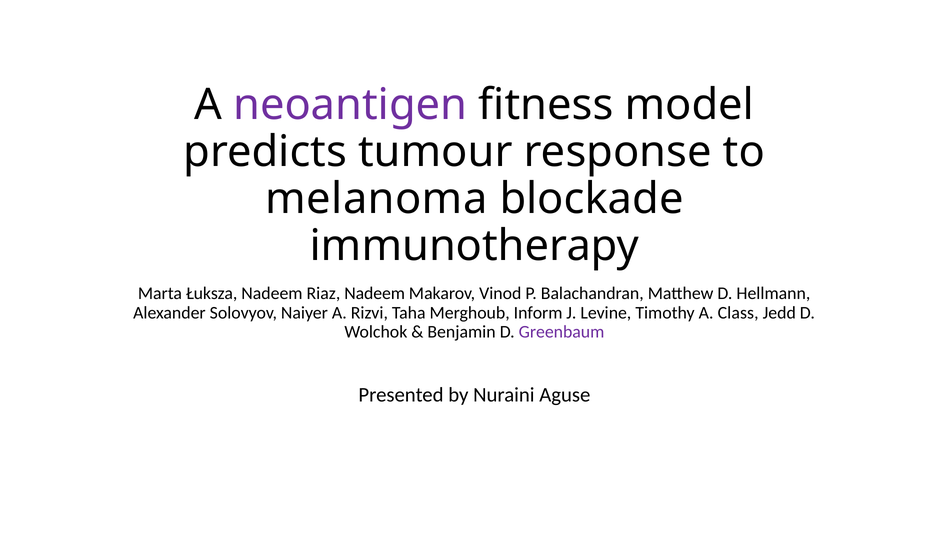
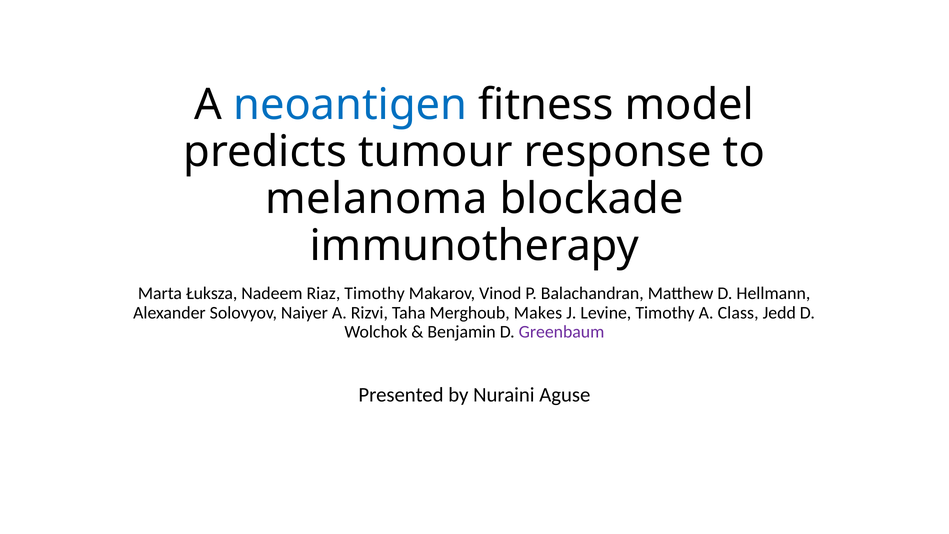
neoantigen colour: purple -> blue
Riaz Nadeem: Nadeem -> Timothy
Inform: Inform -> Makes
